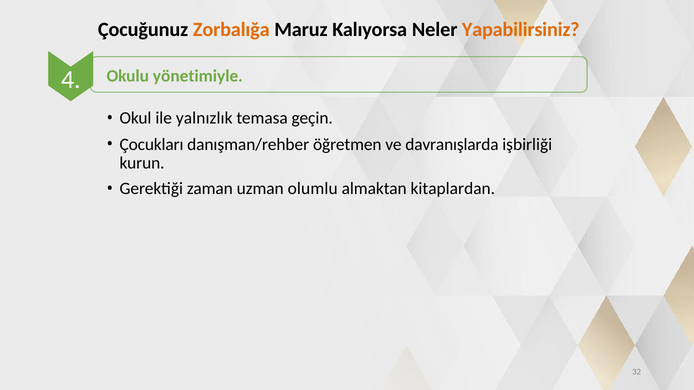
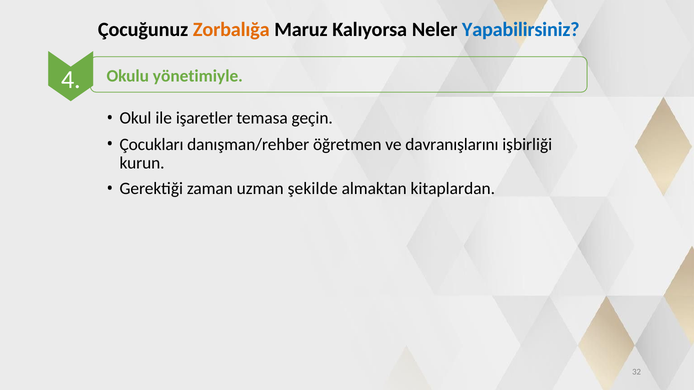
Yapabilirsiniz colour: orange -> blue
yalnızlık: yalnızlık -> işaretler
davranışlarda: davranışlarda -> davranışlarını
olumlu: olumlu -> şekilde
